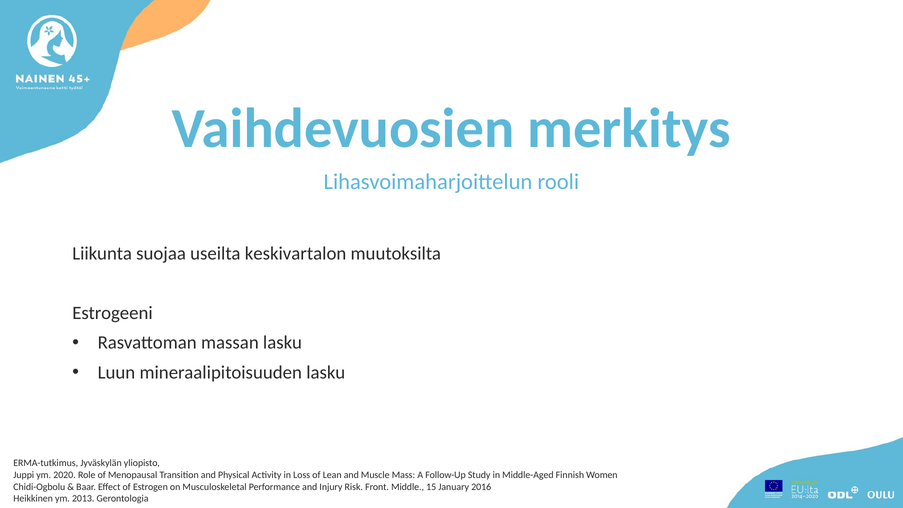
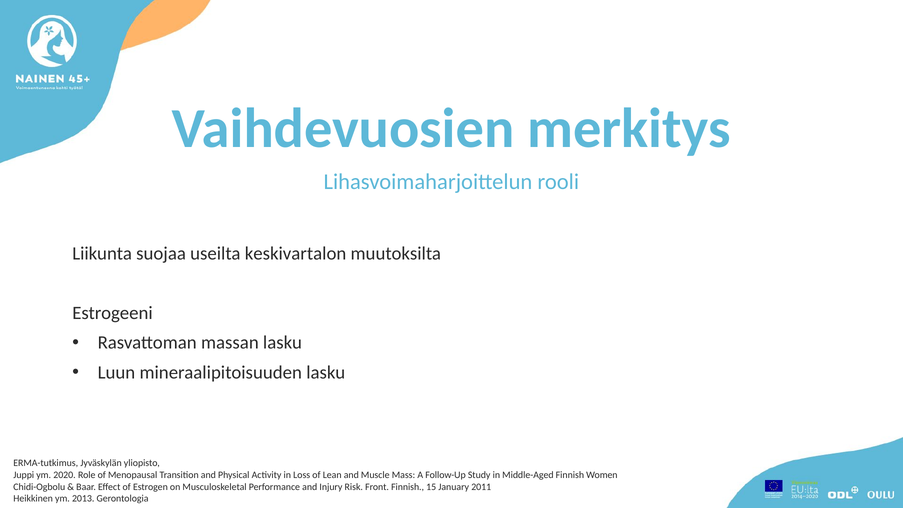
Front Middle: Middle -> Finnish
2016: 2016 -> 2011
